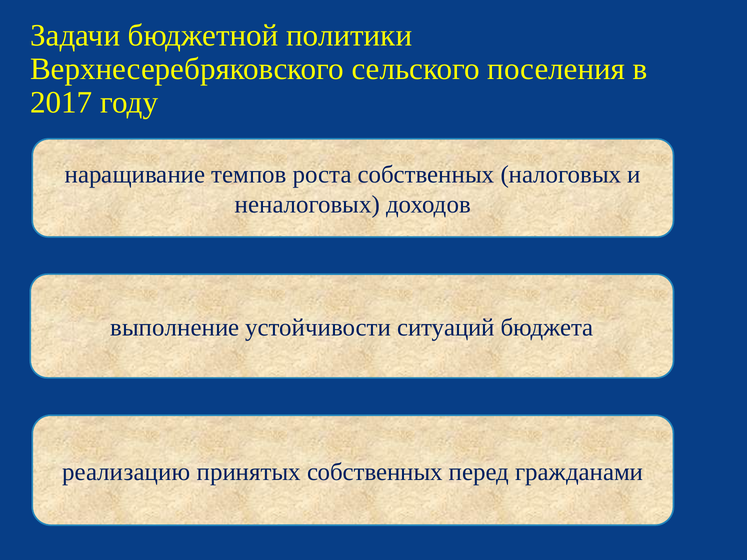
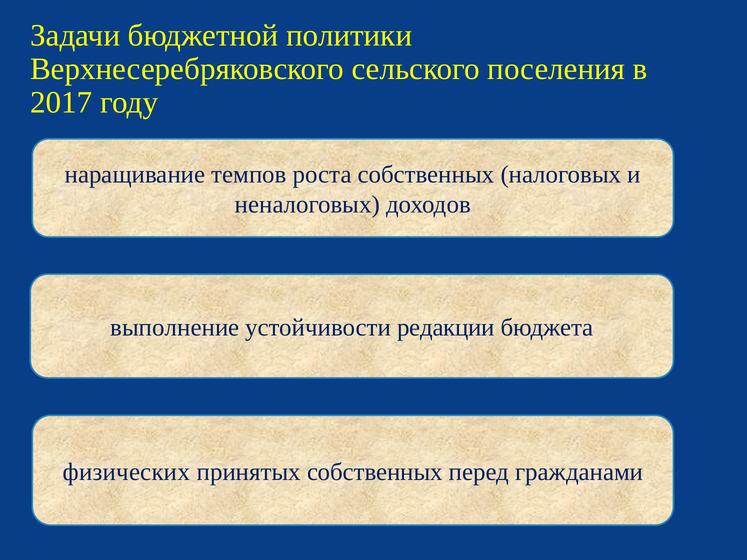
ситуаций: ситуаций -> редакции
реализацию: реализацию -> физических
